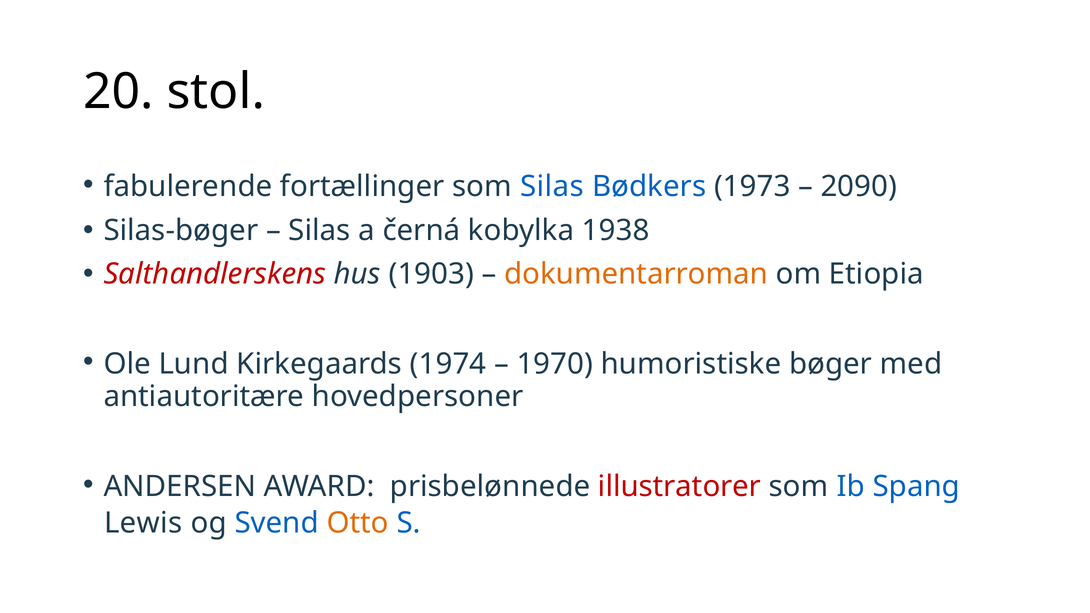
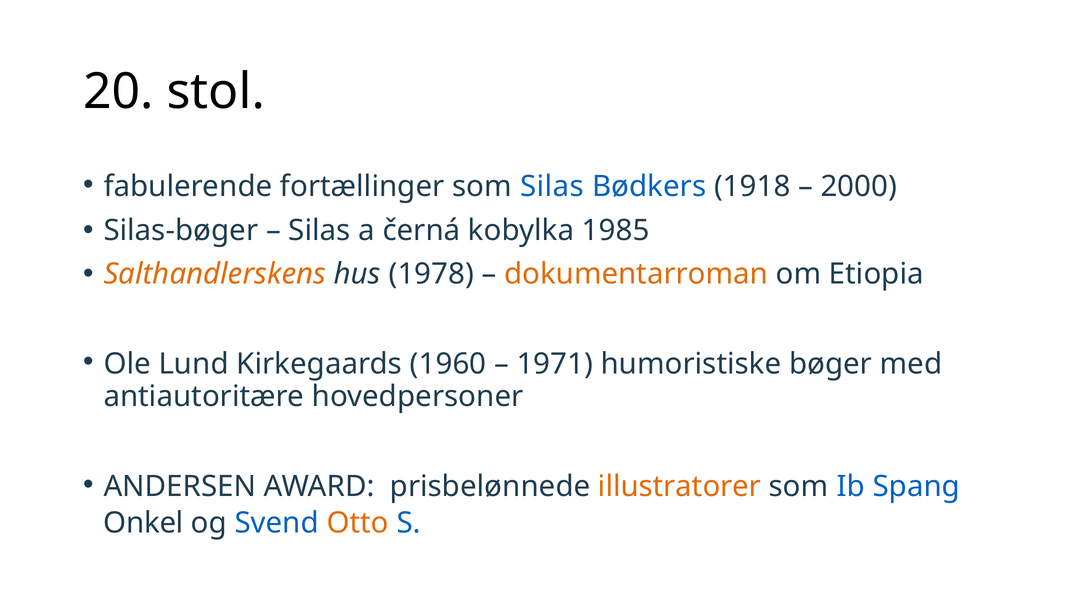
1973: 1973 -> 1918
2090: 2090 -> 2000
1938: 1938 -> 1985
Salthandlerskens colour: red -> orange
1903: 1903 -> 1978
1974: 1974 -> 1960
1970: 1970 -> 1971
illustratorer colour: red -> orange
Lewis: Lewis -> Onkel
